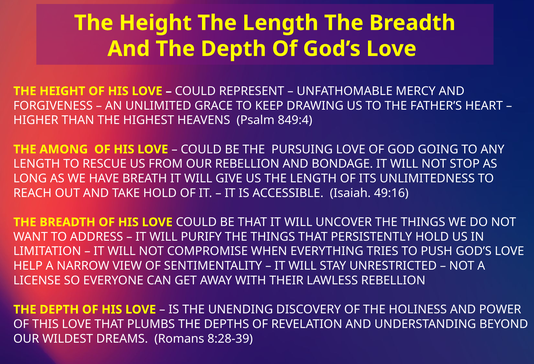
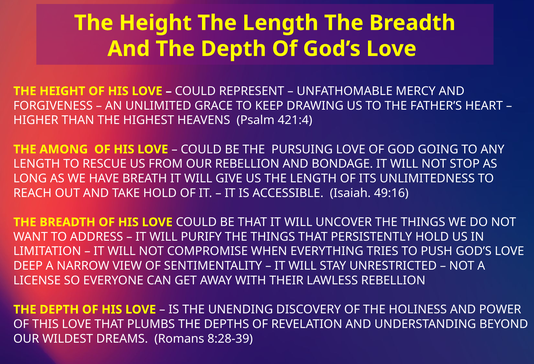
849:4: 849:4 -> 421:4
HELP: HELP -> DEEP
